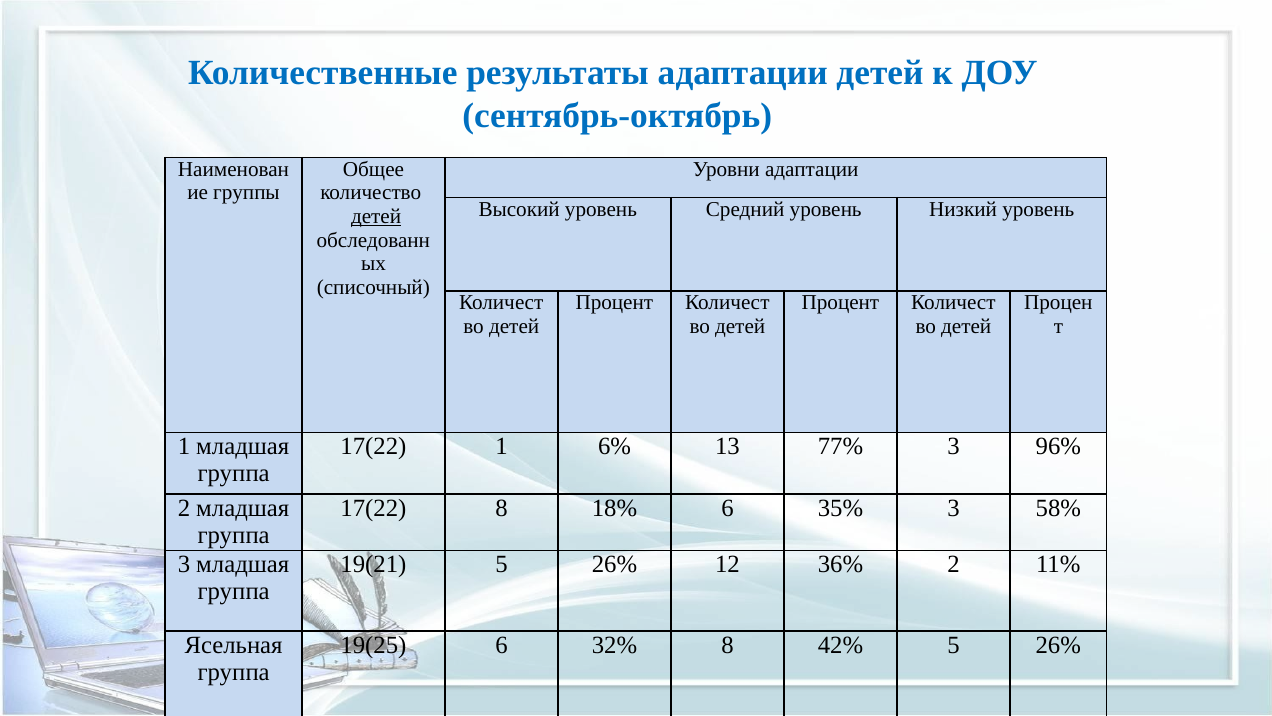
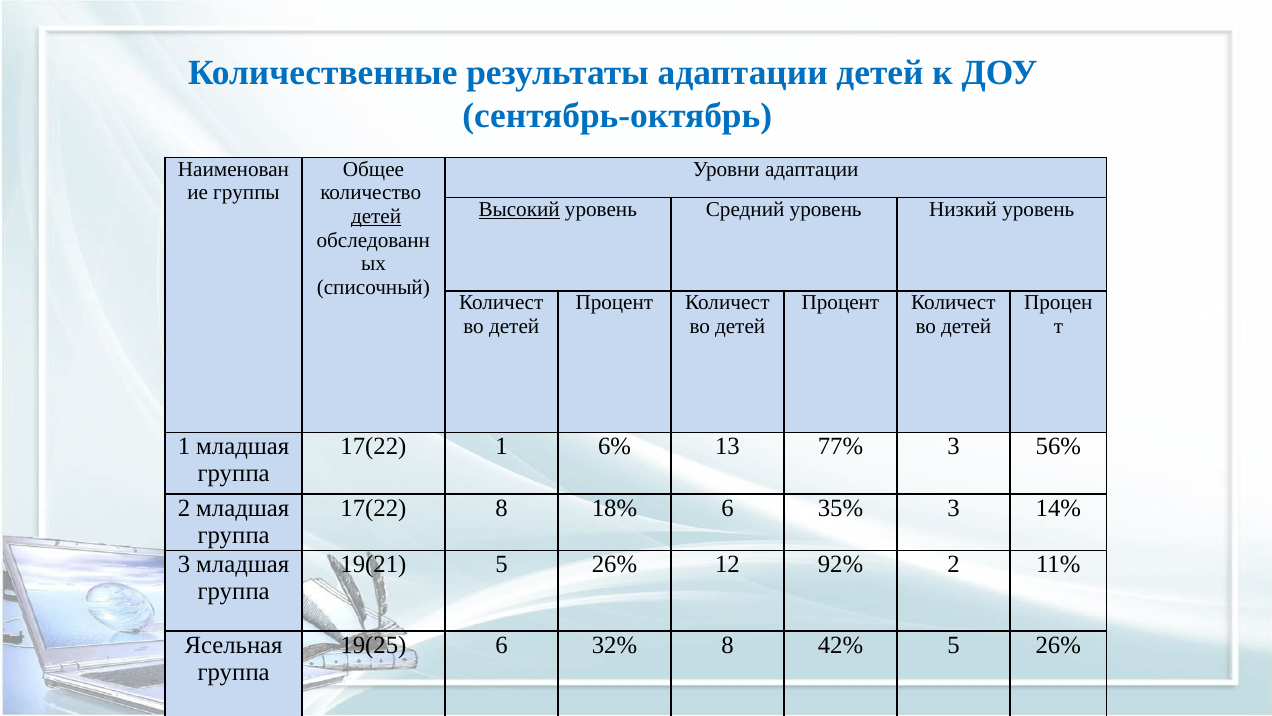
Высокий underline: none -> present
96%: 96% -> 56%
58%: 58% -> 14%
36%: 36% -> 92%
